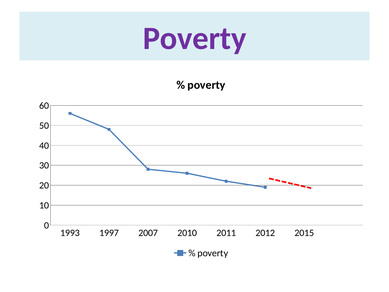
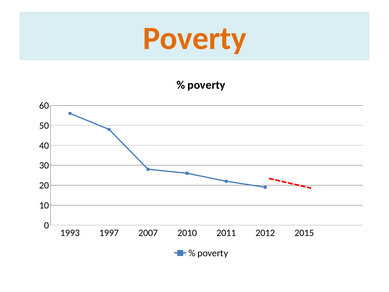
Poverty at (195, 38) colour: purple -> orange
